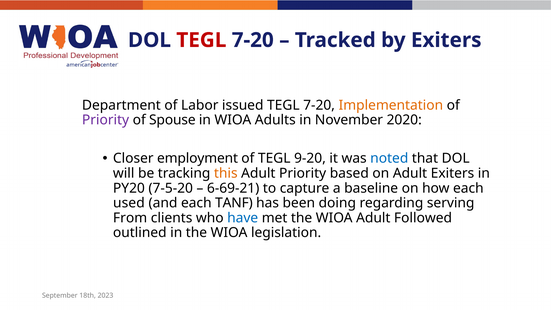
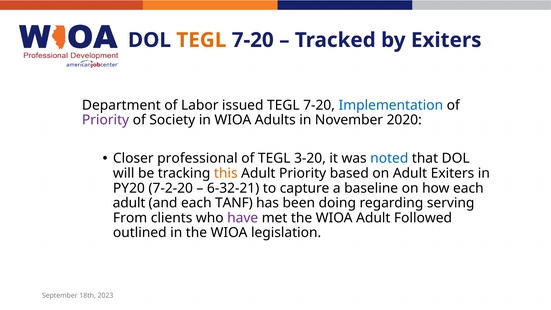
TEGL at (201, 40) colour: red -> orange
Implementation colour: orange -> blue
Spouse: Spouse -> Society
employment: employment -> professional
9-20: 9-20 -> 3-20
7-5-20: 7-5-20 -> 7-2-20
6-69-21: 6-69-21 -> 6-32-21
used at (129, 203): used -> adult
have colour: blue -> purple
